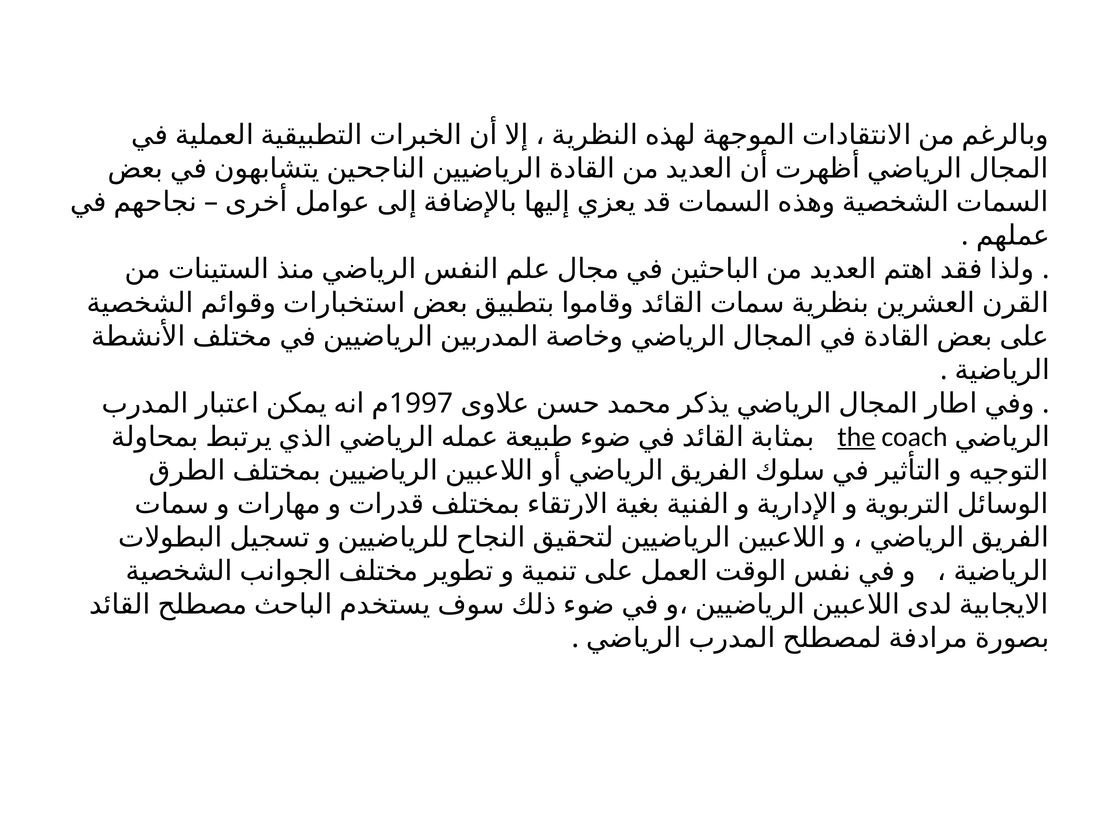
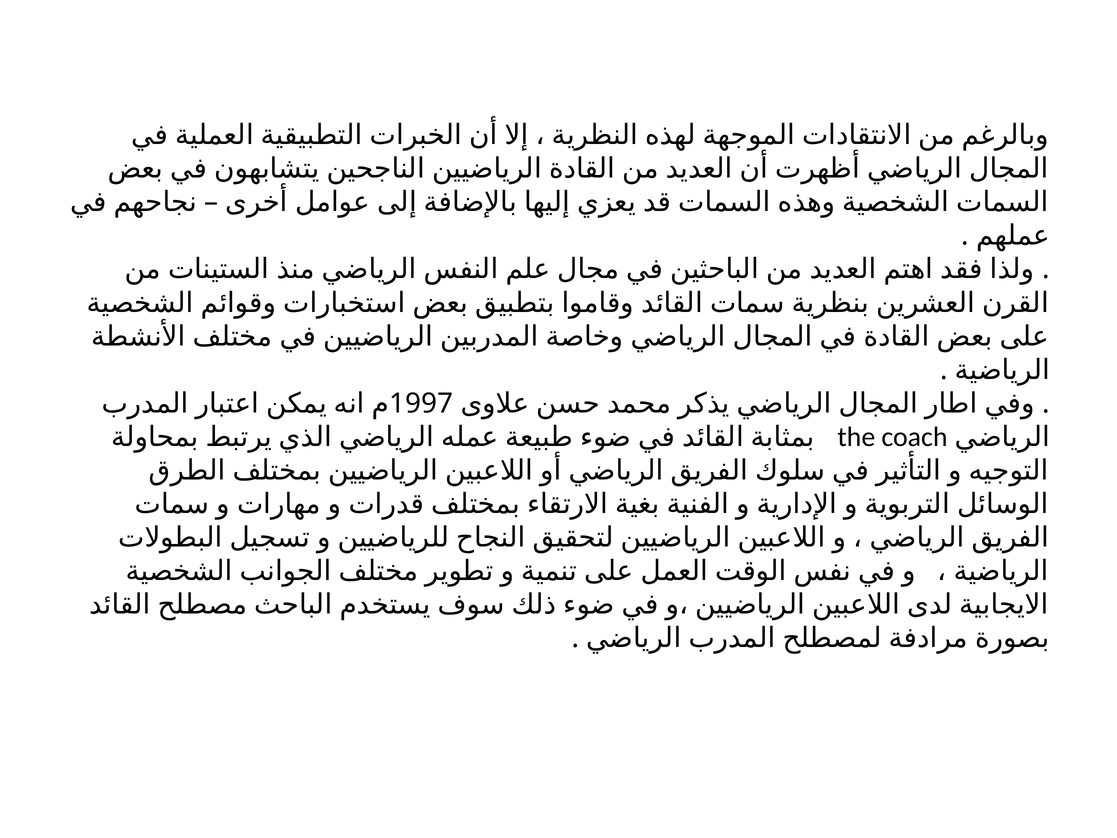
the underline: present -> none
